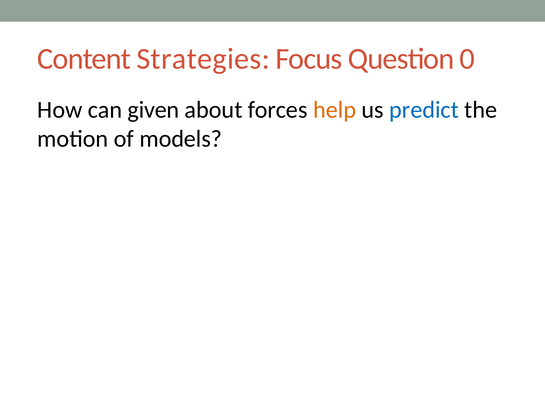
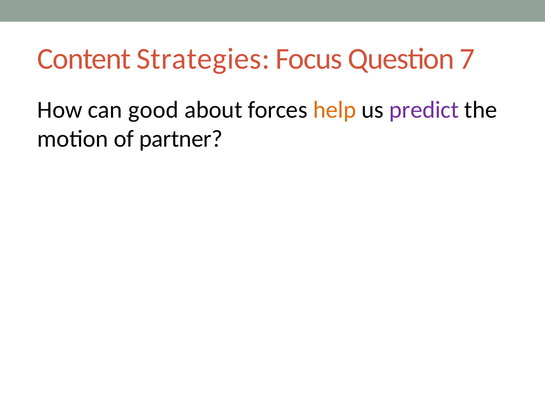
0: 0 -> 7
given: given -> good
predict colour: blue -> purple
models: models -> partner
